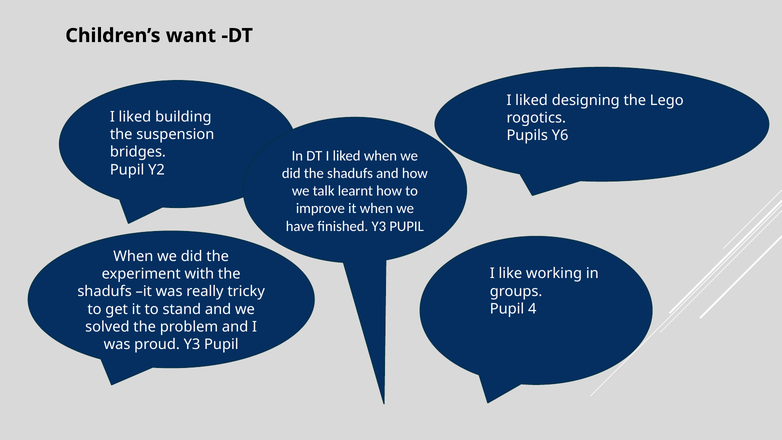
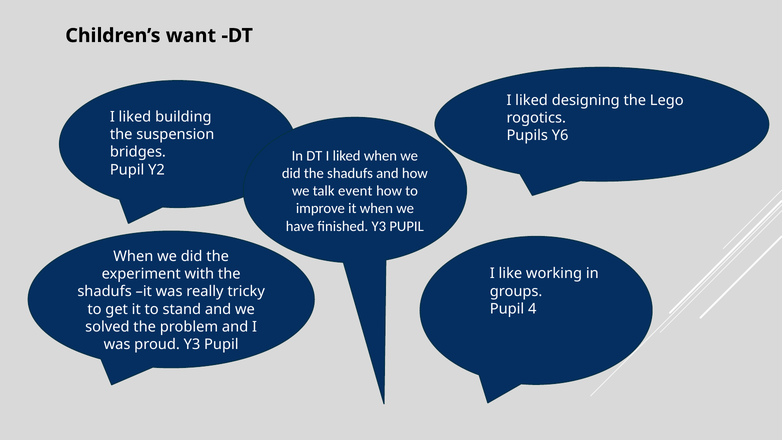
learnt: learnt -> event
